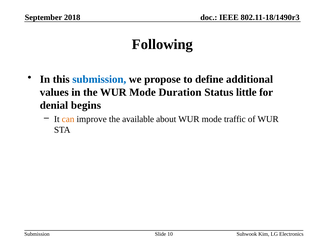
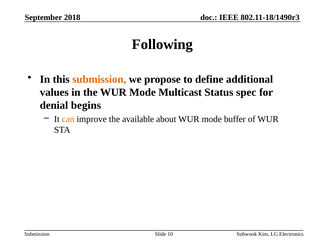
submission at (99, 79) colour: blue -> orange
Duration: Duration -> Multicast
little: little -> spec
traffic: traffic -> buffer
